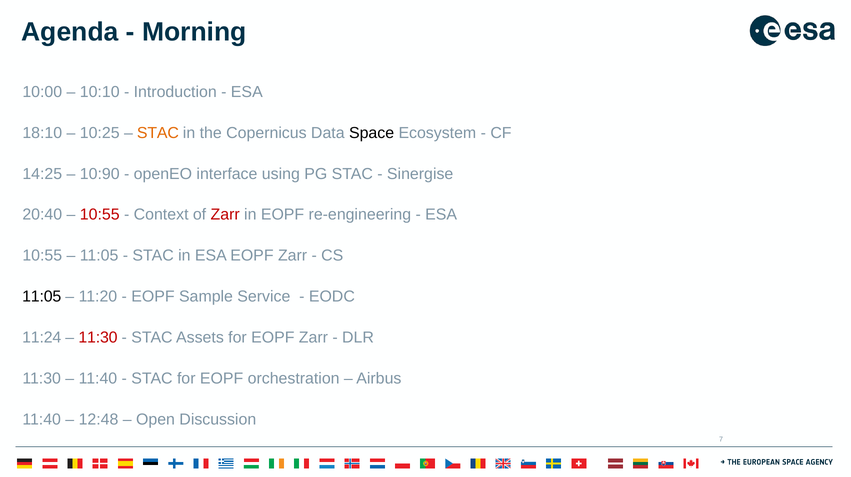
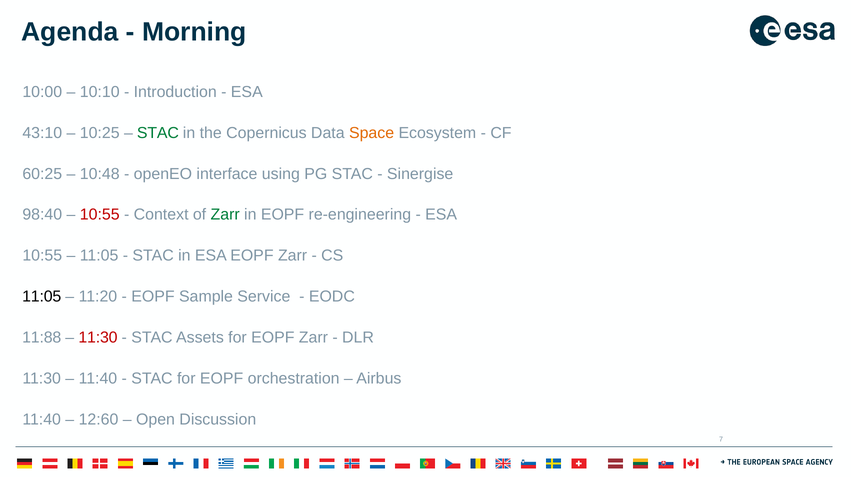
18:10: 18:10 -> 43:10
STAC at (158, 133) colour: orange -> green
Space colour: black -> orange
14:25: 14:25 -> 60:25
10:90: 10:90 -> 10:48
20:40: 20:40 -> 98:40
Zarr at (225, 215) colour: red -> green
11:24: 11:24 -> 11:88
12:48: 12:48 -> 12:60
